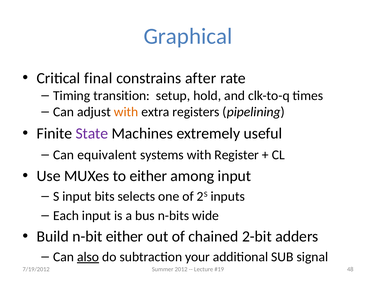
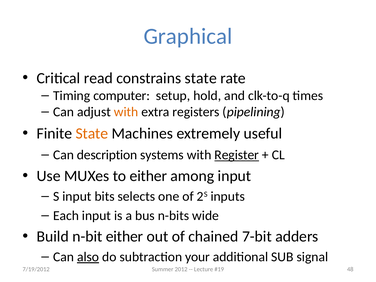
final: final -> read
constrains after: after -> state
transition: transition -> computer
State at (92, 134) colour: purple -> orange
equivalent: equivalent -> description
Register underline: none -> present
2-bit: 2-bit -> 7-bit
